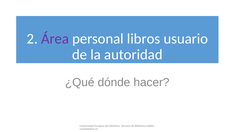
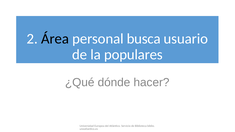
Área colour: purple -> black
libros: libros -> busca
autoridad: autoridad -> populares
